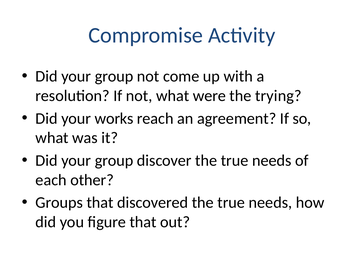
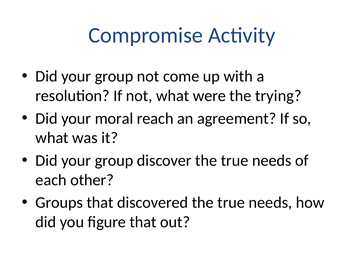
works: works -> moral
